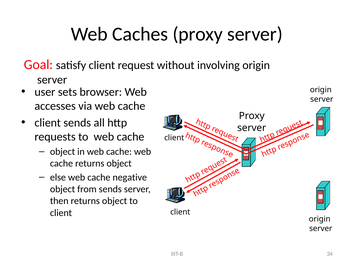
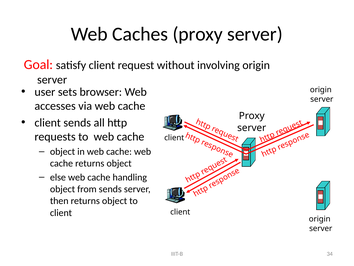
negative: negative -> handling
